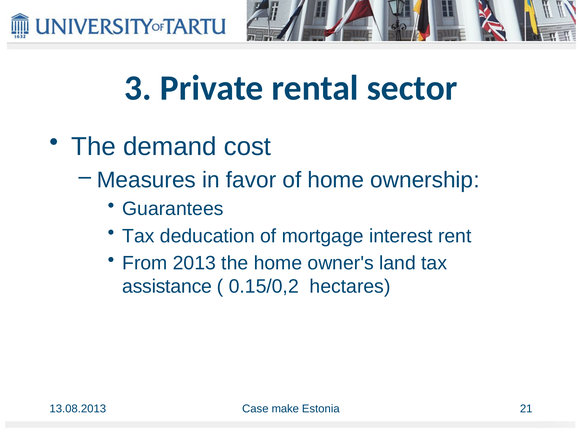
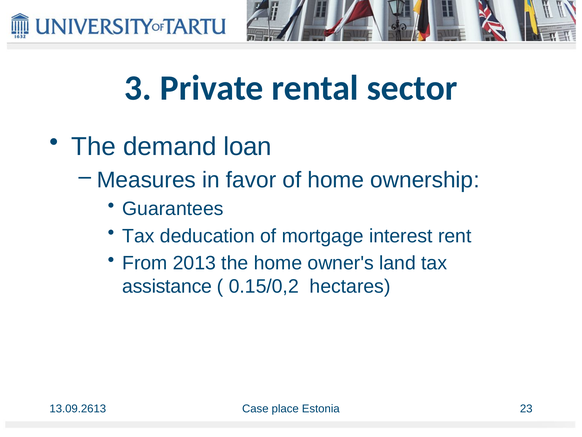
cost: cost -> loan
13.08.2013: 13.08.2013 -> 13.09.2613
make: make -> place
21: 21 -> 23
